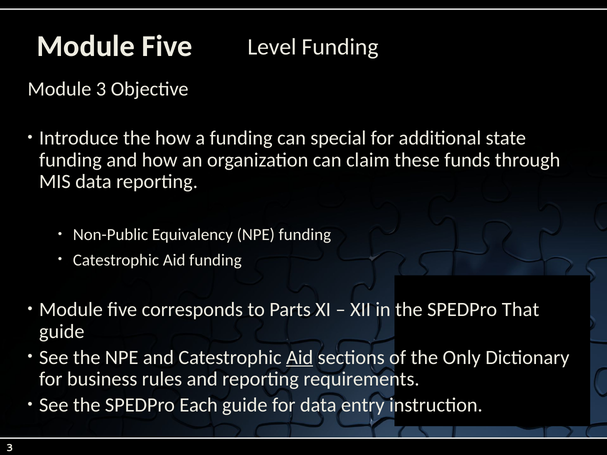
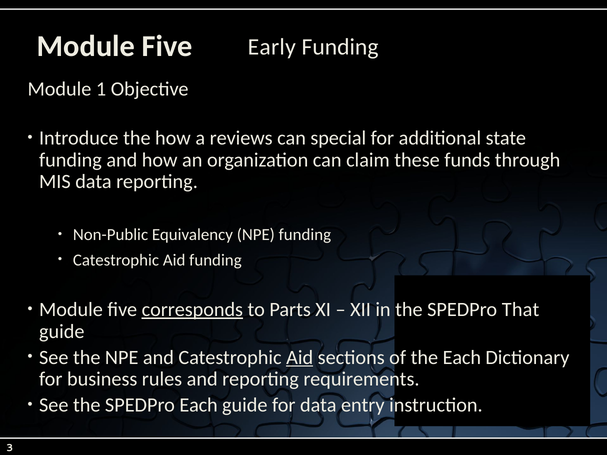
Level: Level -> Early
Module 3: 3 -> 1
a funding: funding -> reviews
corresponds underline: none -> present
the Only: Only -> Each
